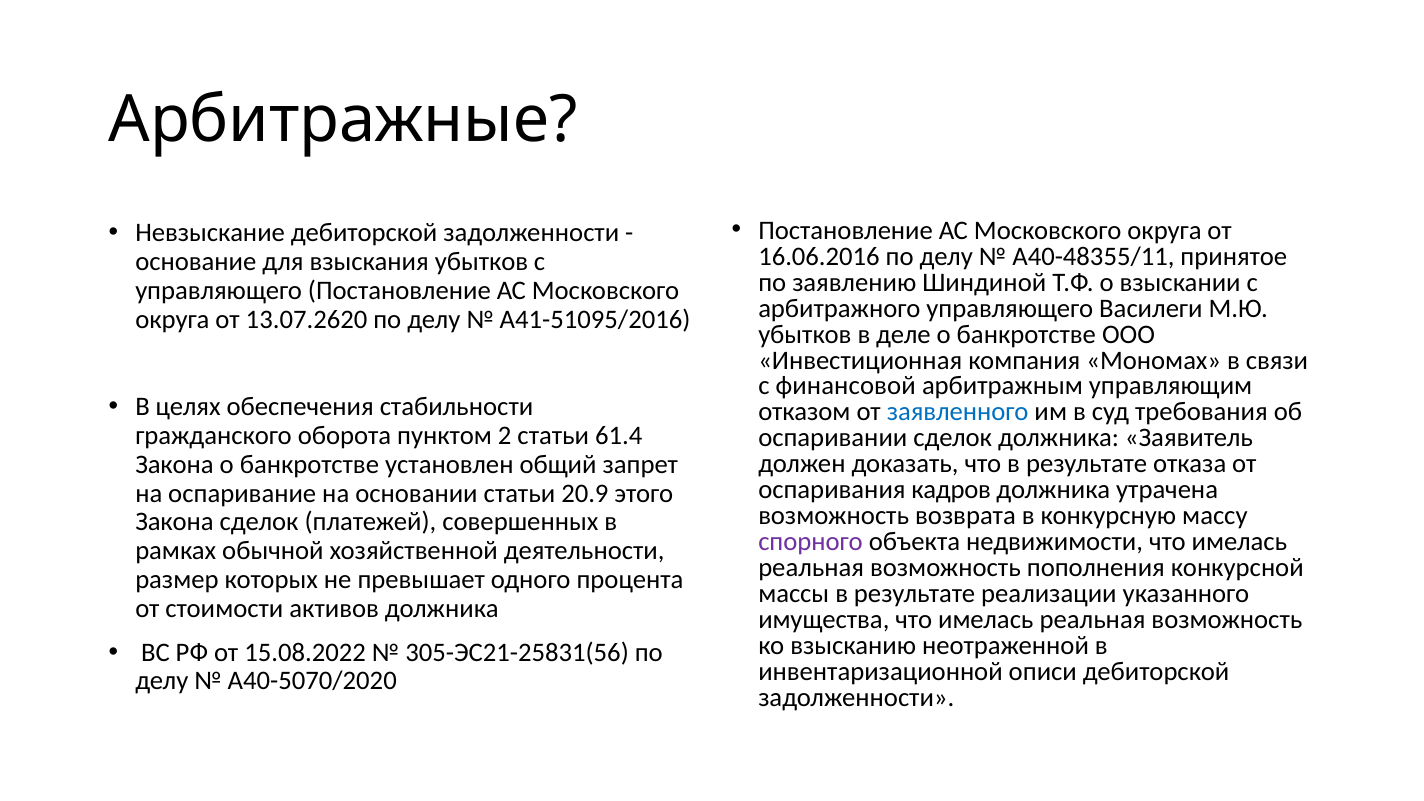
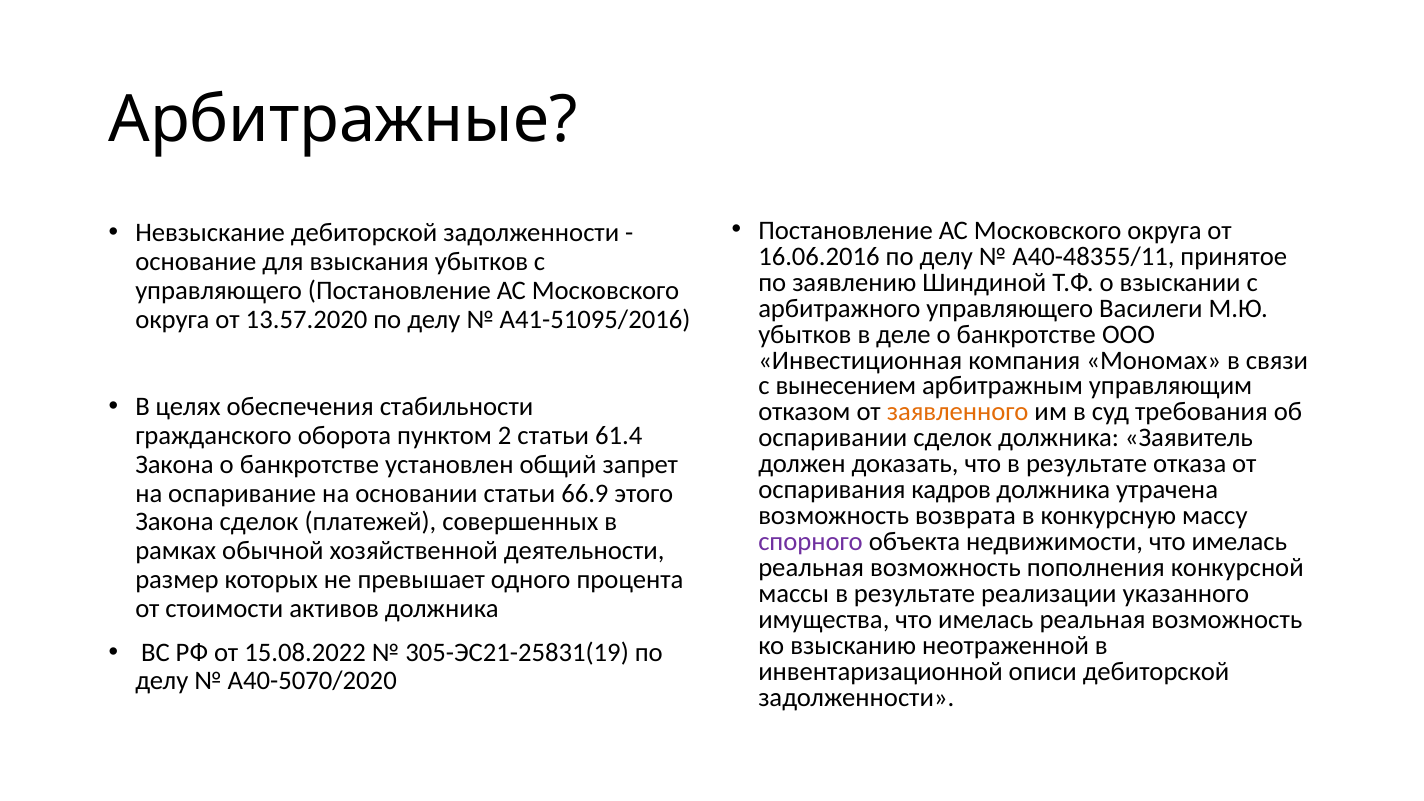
13.07.2620: 13.07.2620 -> 13.57.2020
финансовой: финансовой -> вынесением
заявленного colour: blue -> orange
20.9: 20.9 -> 66.9
305-ЭС21-25831(56: 305-ЭС21-25831(56 -> 305-ЭС21-25831(19
